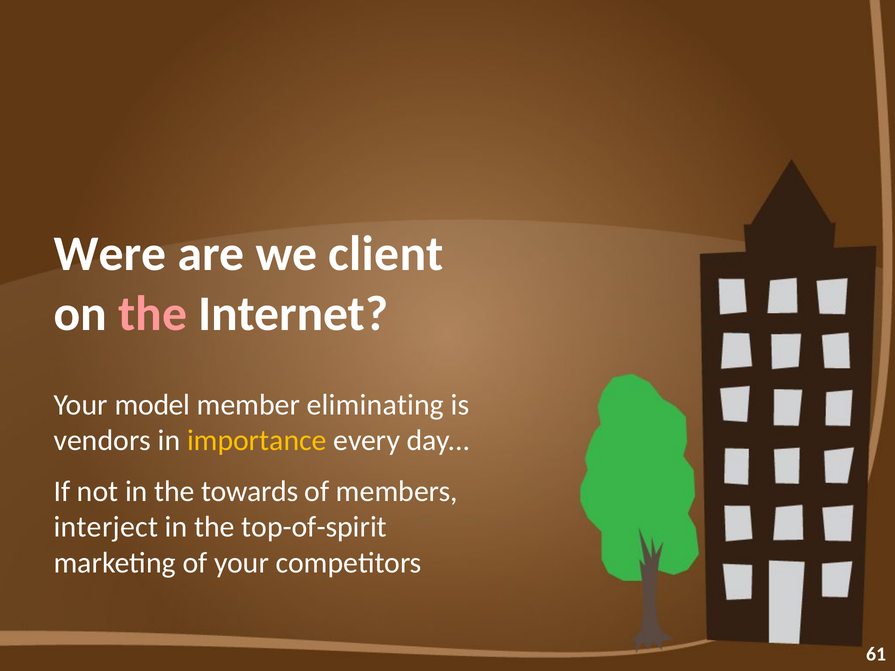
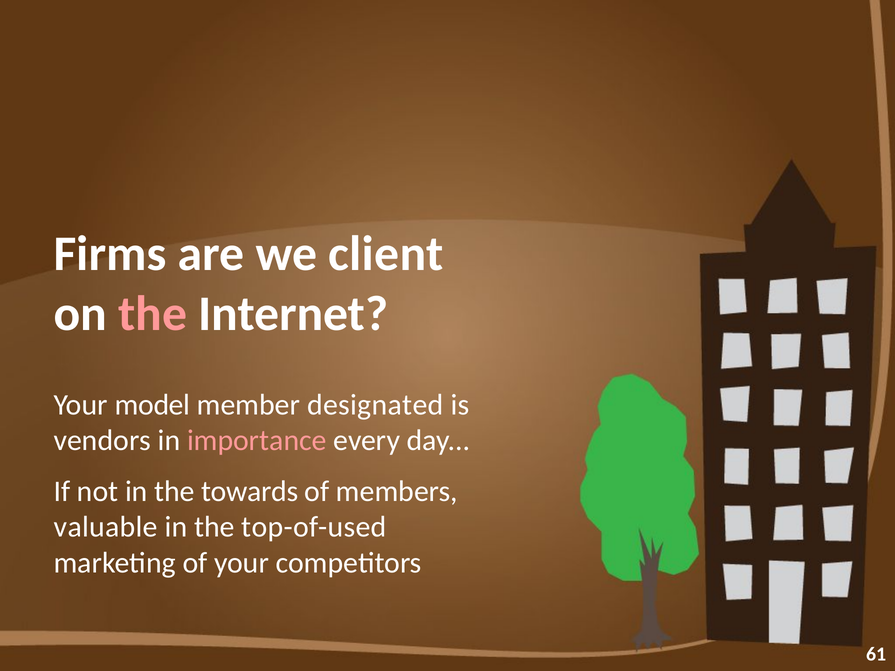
Were: Were -> Firms
eliminating: eliminating -> designated
importance colour: yellow -> pink
interject: interject -> valuable
top-of-spirit: top-of-spirit -> top-of-used
